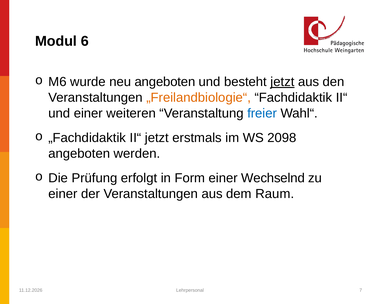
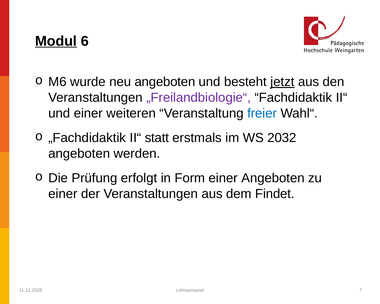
Modul underline: none -> present
„Freilandbiologie“ colour: orange -> purple
II“ jetzt: jetzt -> statt
2098: 2098 -> 2032
einer Wechselnd: Wechselnd -> Angeboten
Raum: Raum -> Findet
